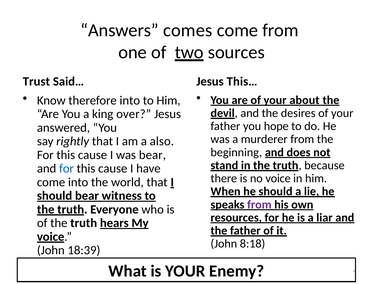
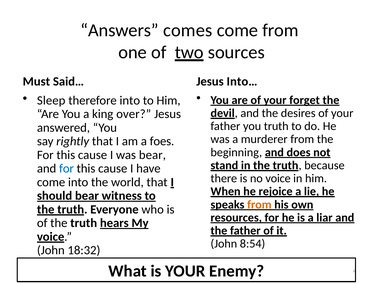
Trust: Trust -> Must
This…: This… -> Into…
about: about -> forget
Know: Know -> Sleep
you hope: hope -> truth
also: also -> foes
he should: should -> rejoice
from at (259, 205) colour: purple -> orange
8:18: 8:18 -> 8:54
18:39: 18:39 -> 18:32
